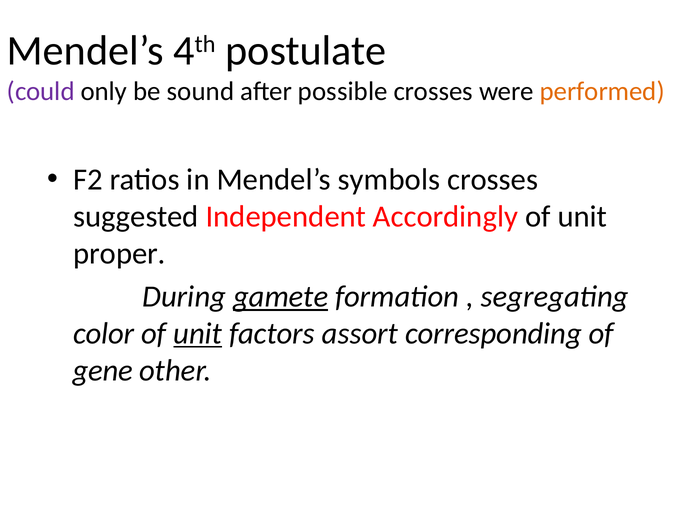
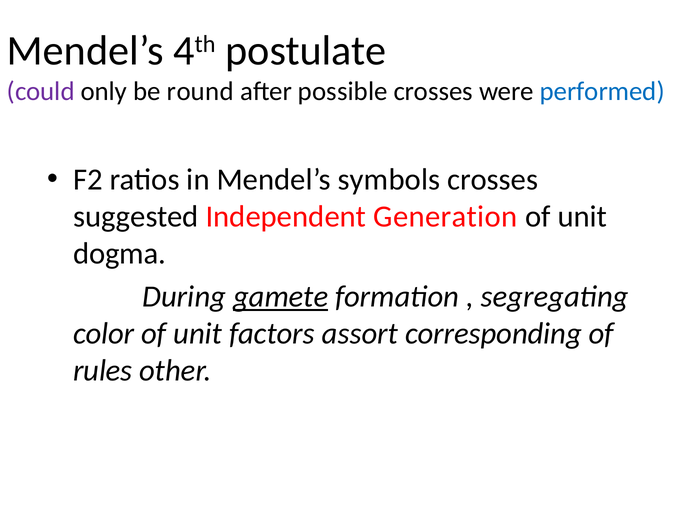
sound: sound -> round
performed colour: orange -> blue
Accordingly: Accordingly -> Generation
proper: proper -> dogma
unit at (198, 333) underline: present -> none
gene: gene -> rules
